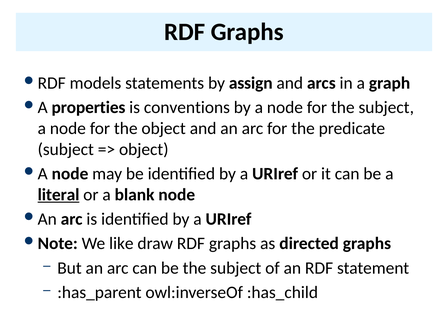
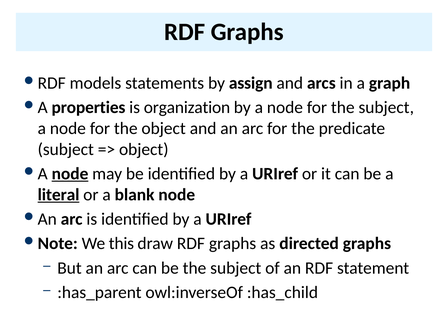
conventions: conventions -> organization
node at (70, 174) underline: none -> present
like: like -> this
